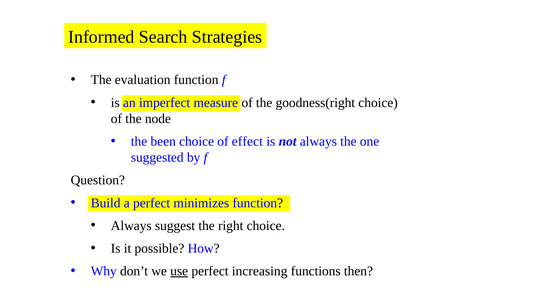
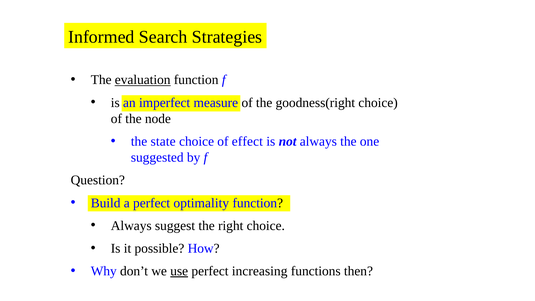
evaluation underline: none -> present
been: been -> state
minimizes: minimizes -> optimality
